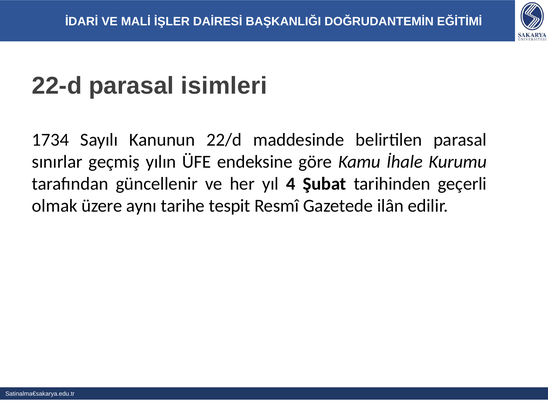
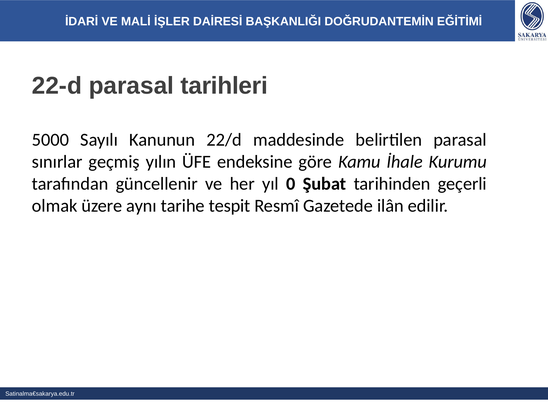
isimleri: isimleri -> tarihleri
1734: 1734 -> 5000
4: 4 -> 0
